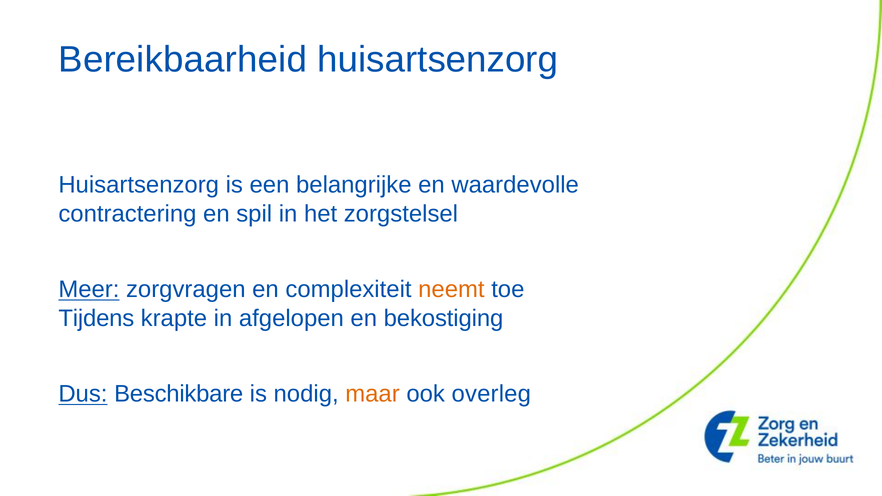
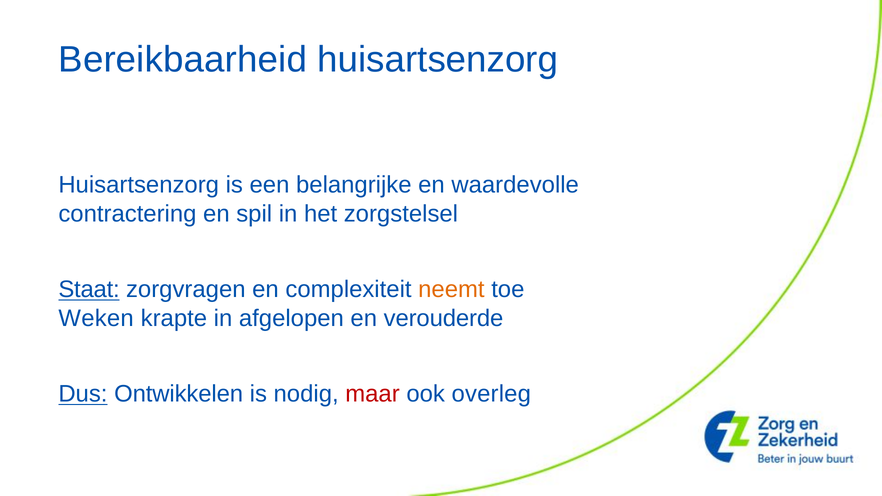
Meer: Meer -> Staat
Tijdens: Tijdens -> Weken
bekostiging: bekostiging -> verouderde
Beschikbare: Beschikbare -> Ontwikkelen
maar colour: orange -> red
